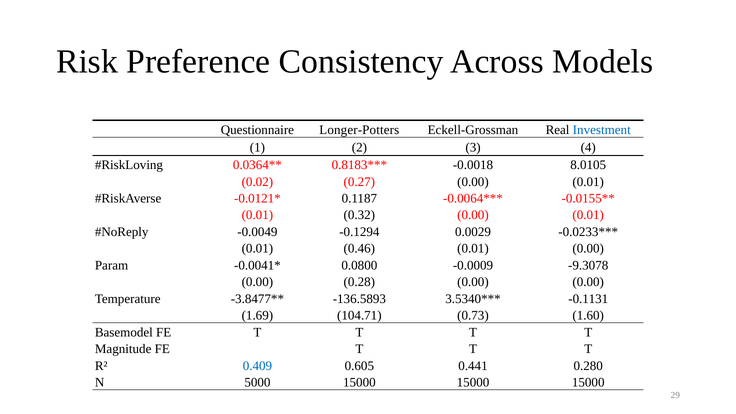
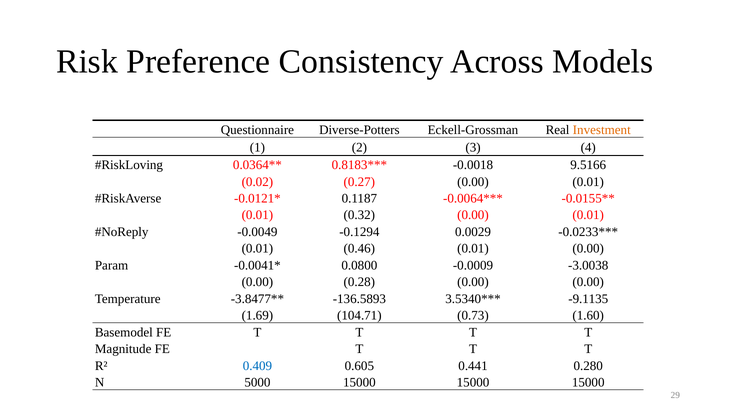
Longer-Potters: Longer-Potters -> Diverse-Potters
Investment colour: blue -> orange
8.0105: 8.0105 -> 9.5166
-9.3078: -9.3078 -> -3.0038
-0.1131: -0.1131 -> -9.1135
